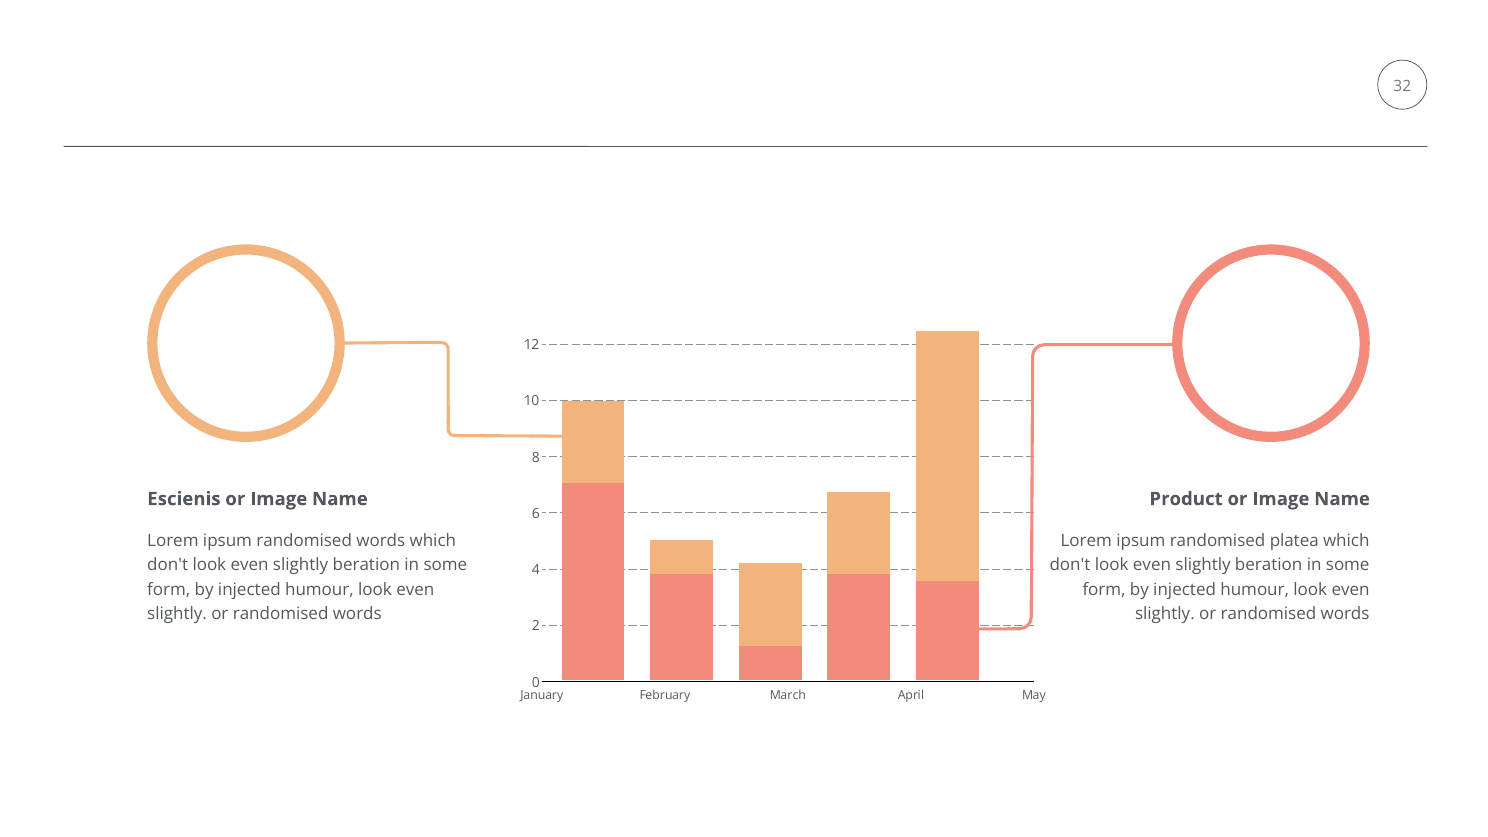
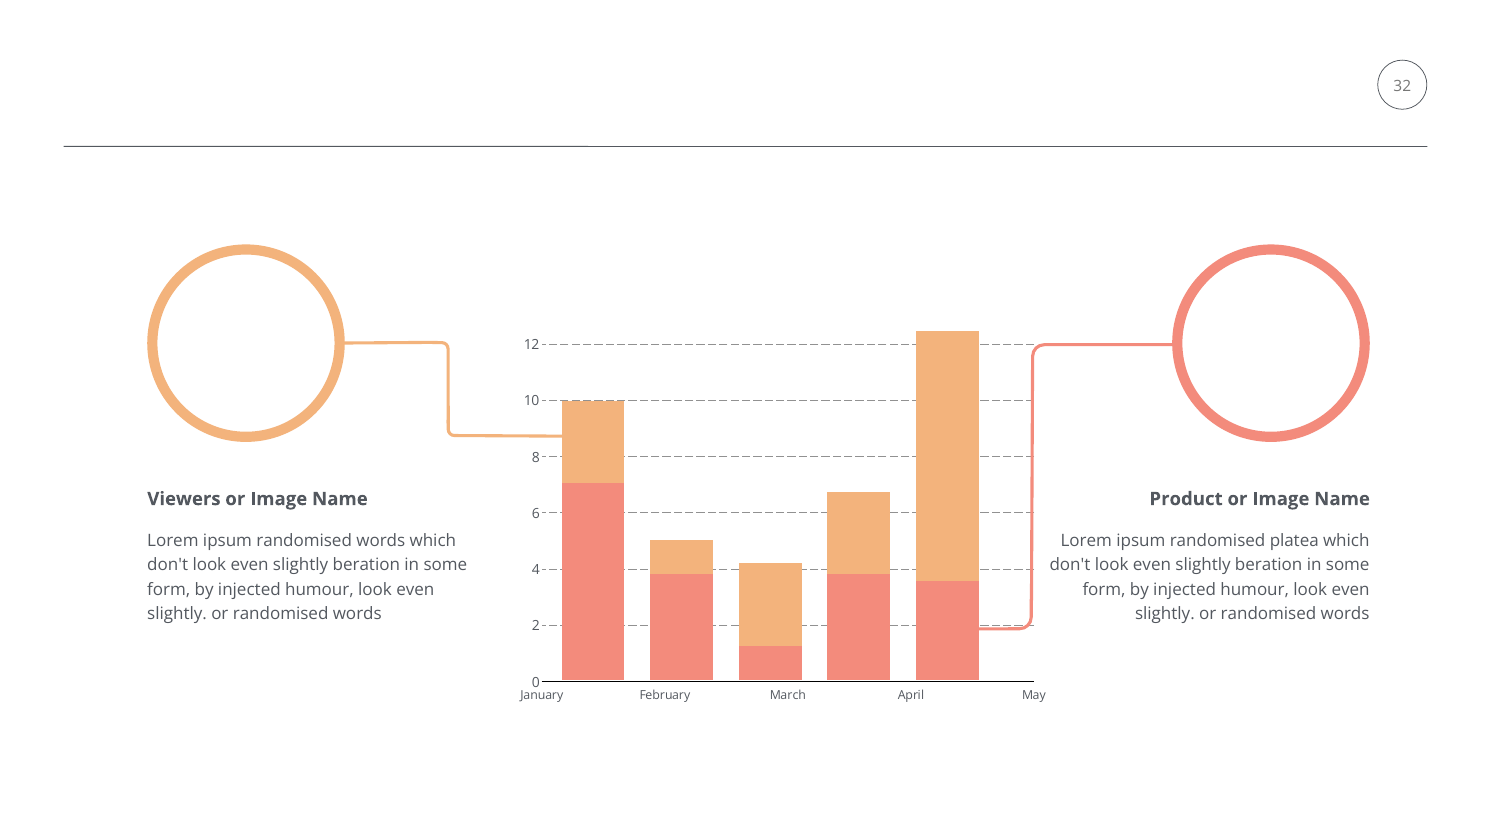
Escienis: Escienis -> Viewers
